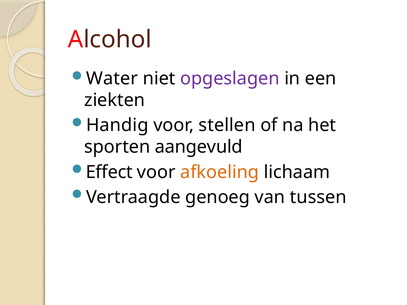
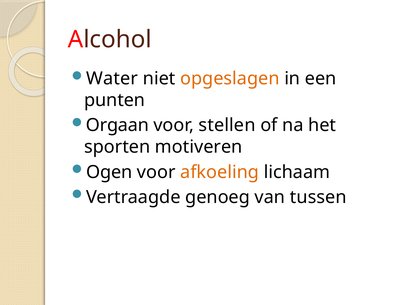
opgeslagen colour: purple -> orange
ziekten: ziekten -> punten
Handig: Handig -> Orgaan
aangevuld: aangevuld -> motiveren
Effect: Effect -> Ogen
